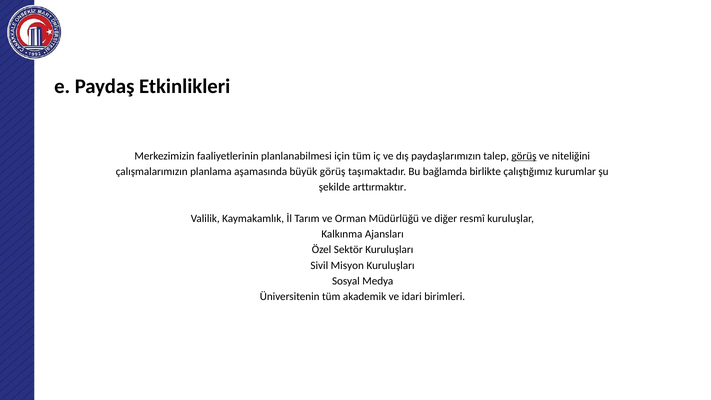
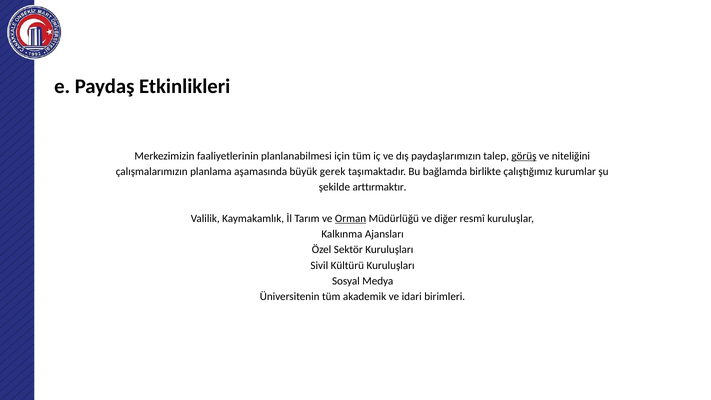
büyük görüş: görüş -> gerek
Orman underline: none -> present
Misyon: Misyon -> Kültürü
